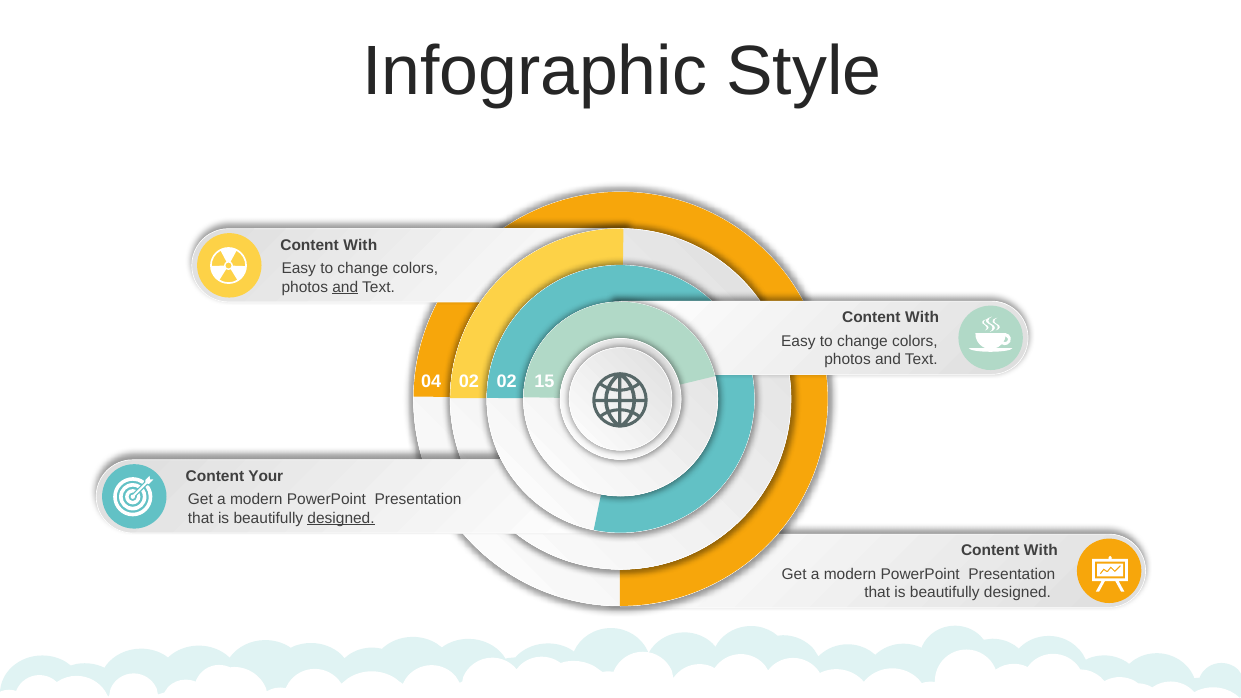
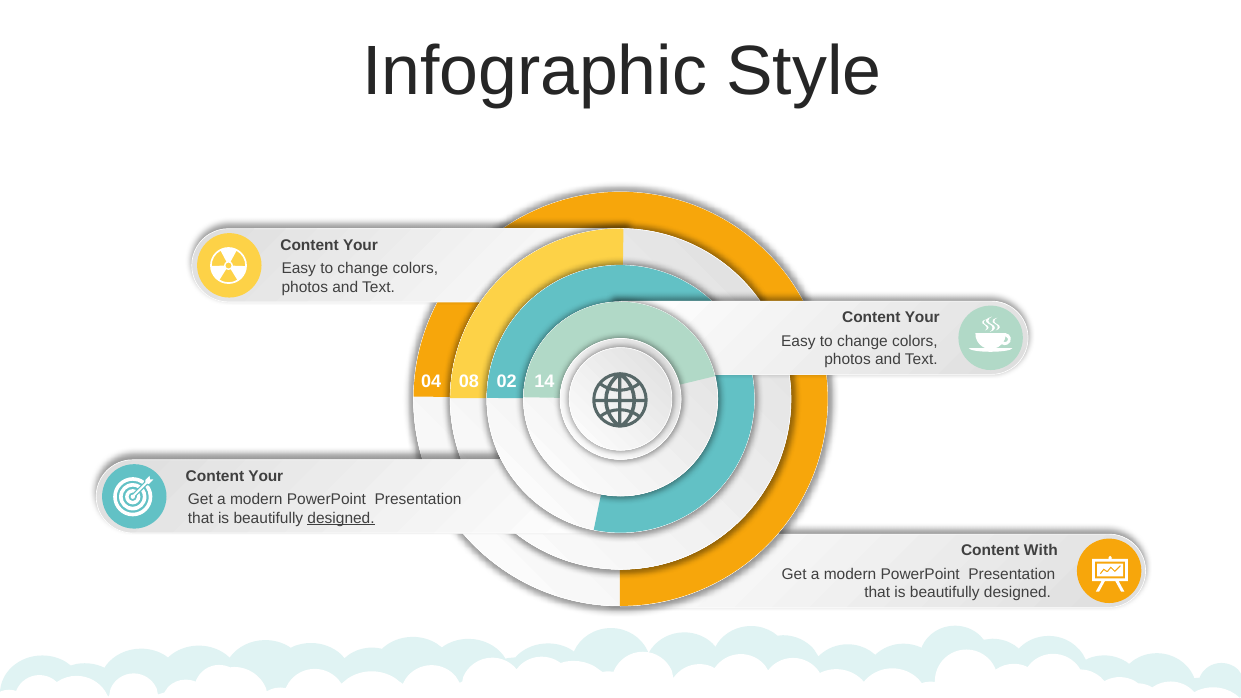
With at (360, 245): With -> Your
and at (345, 287) underline: present -> none
With at (922, 317): With -> Your
04 02: 02 -> 08
15: 15 -> 14
